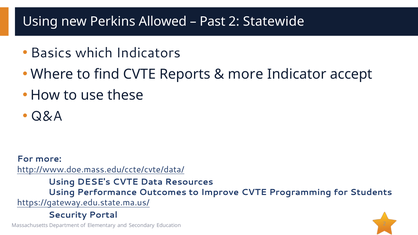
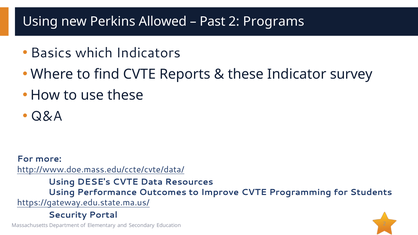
Statewide: Statewide -> Programs
more at (246, 74): more -> these
accept: accept -> survey
